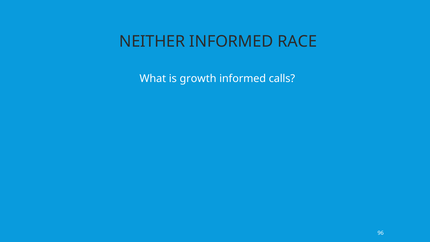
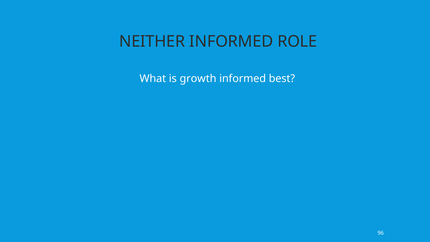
RACE: RACE -> ROLE
calls: calls -> best
